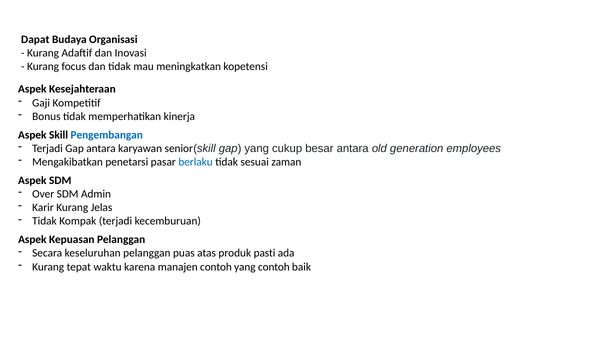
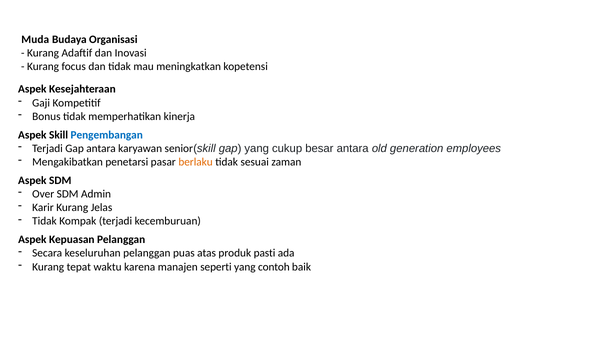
Dapat: Dapat -> Muda
berlaku colour: blue -> orange
manajen contoh: contoh -> seperti
